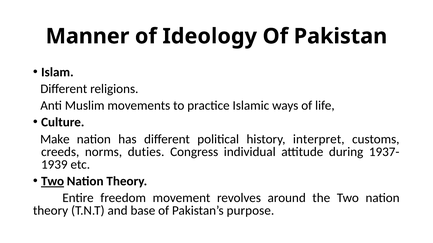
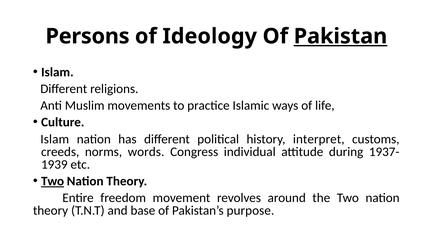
Manner: Manner -> Persons
Pakistan underline: none -> present
Make at (55, 139): Make -> Islam
duties: duties -> words
